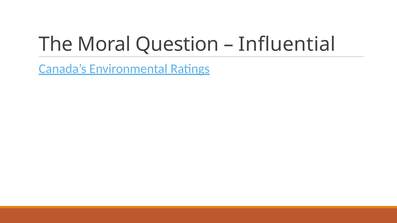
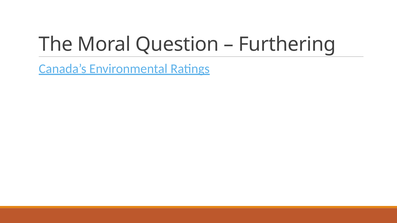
Influential: Influential -> Furthering
